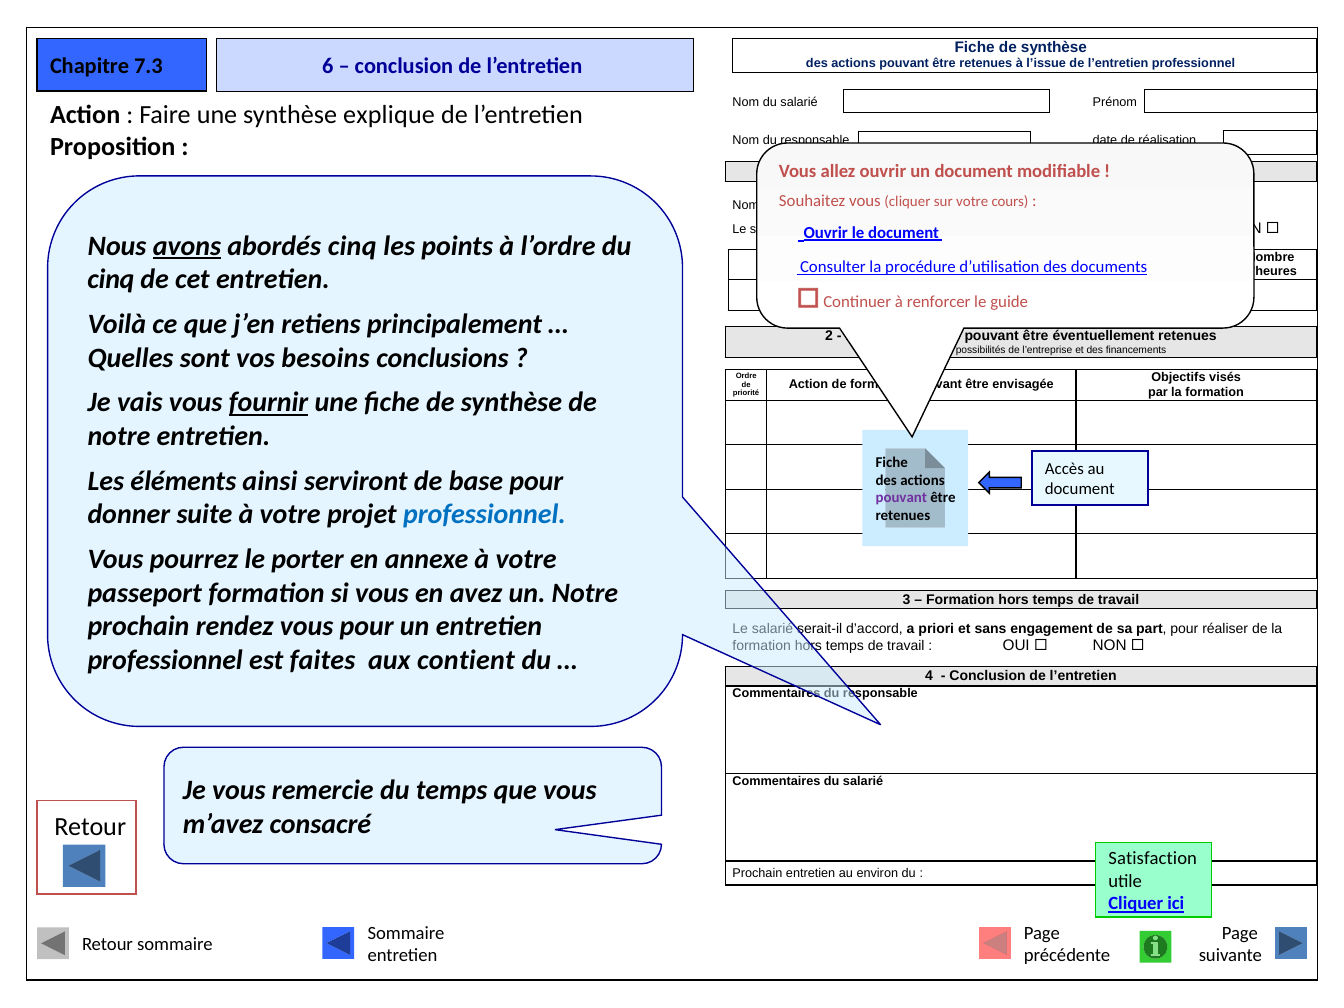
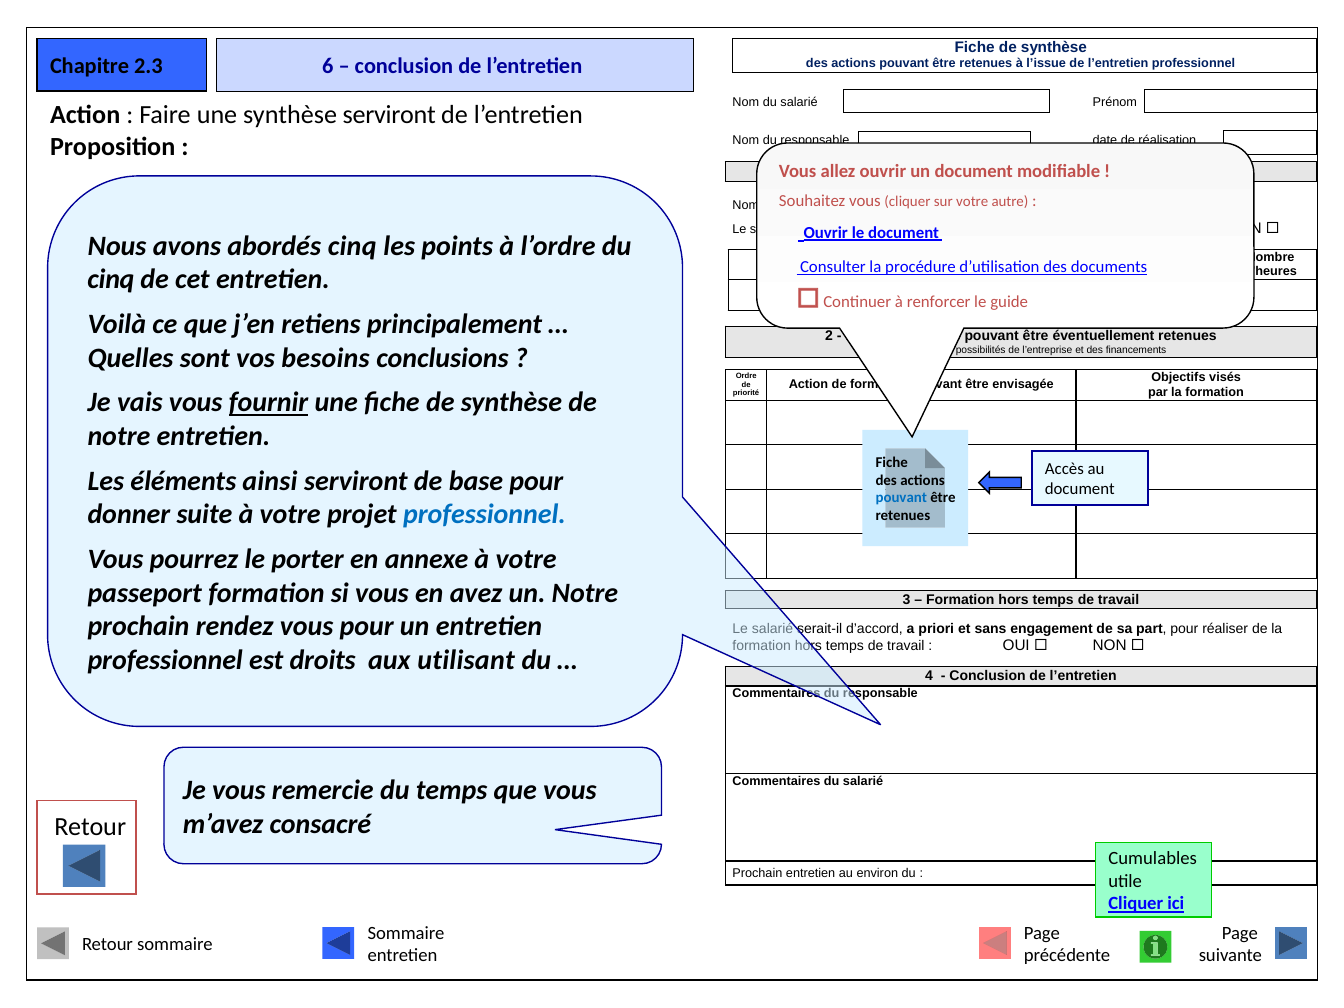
7.3: 7.3 -> 2.3
synthèse explique: explique -> serviront
cours: cours -> autre
avons underline: present -> none
pouvant at (901, 498) colour: purple -> blue
faites: faites -> droits
contient: contient -> utilisant
Satisfaction: Satisfaction -> Cumulables
